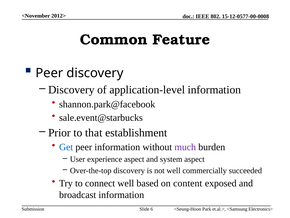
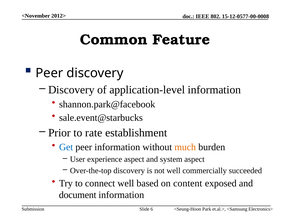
that: that -> rate
much colour: purple -> orange
broadcast: broadcast -> document
